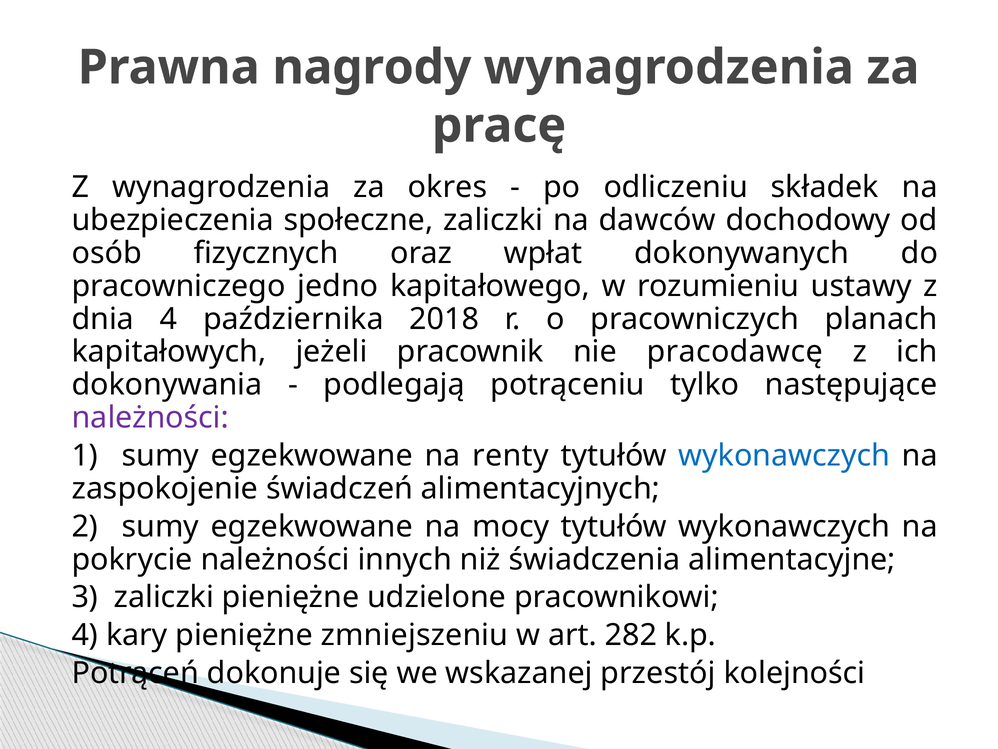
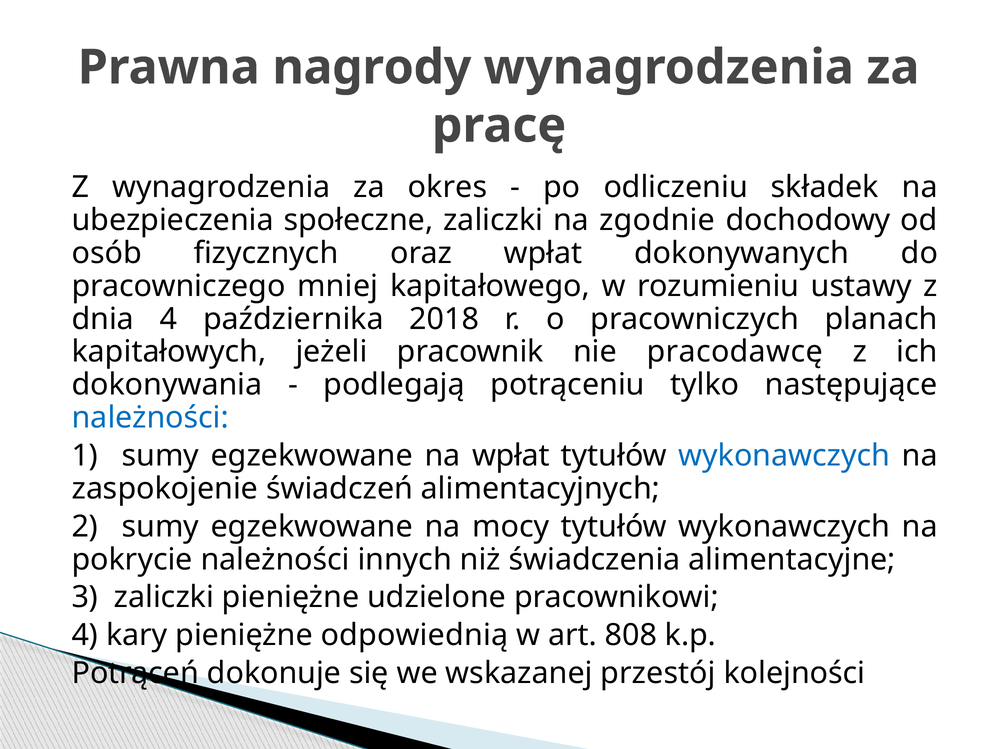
dawców: dawców -> zgodnie
jedno: jedno -> mniej
należności at (150, 418) colour: purple -> blue
na renty: renty -> wpłat
zmniejszeniu: zmniejszeniu -> odpowiednią
282: 282 -> 808
